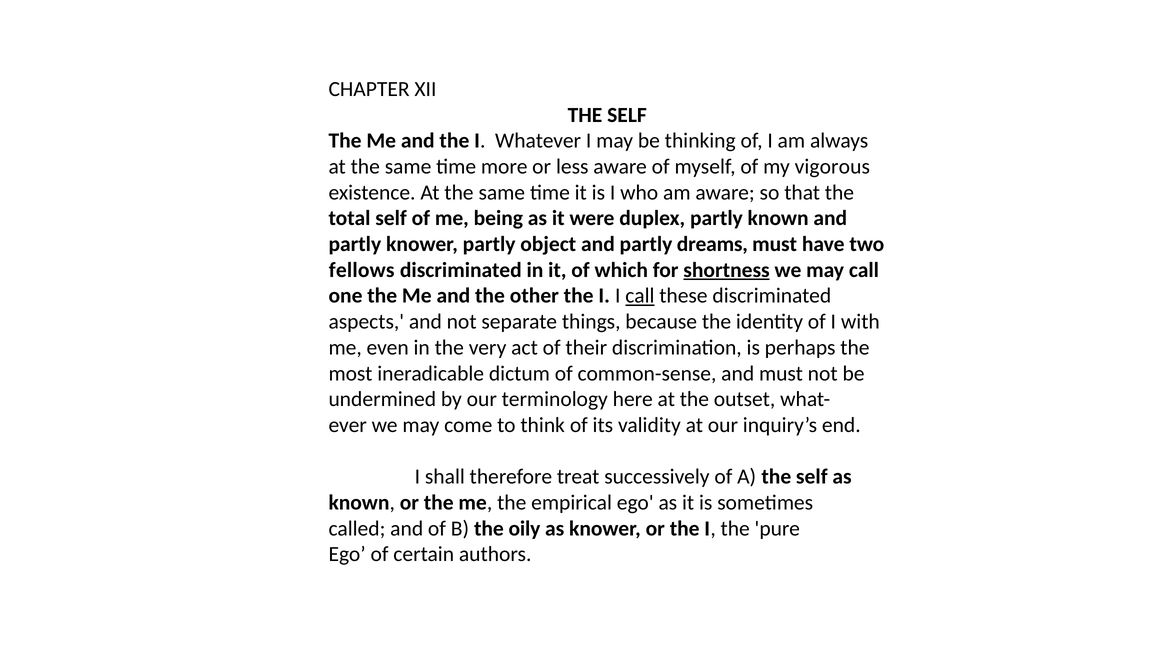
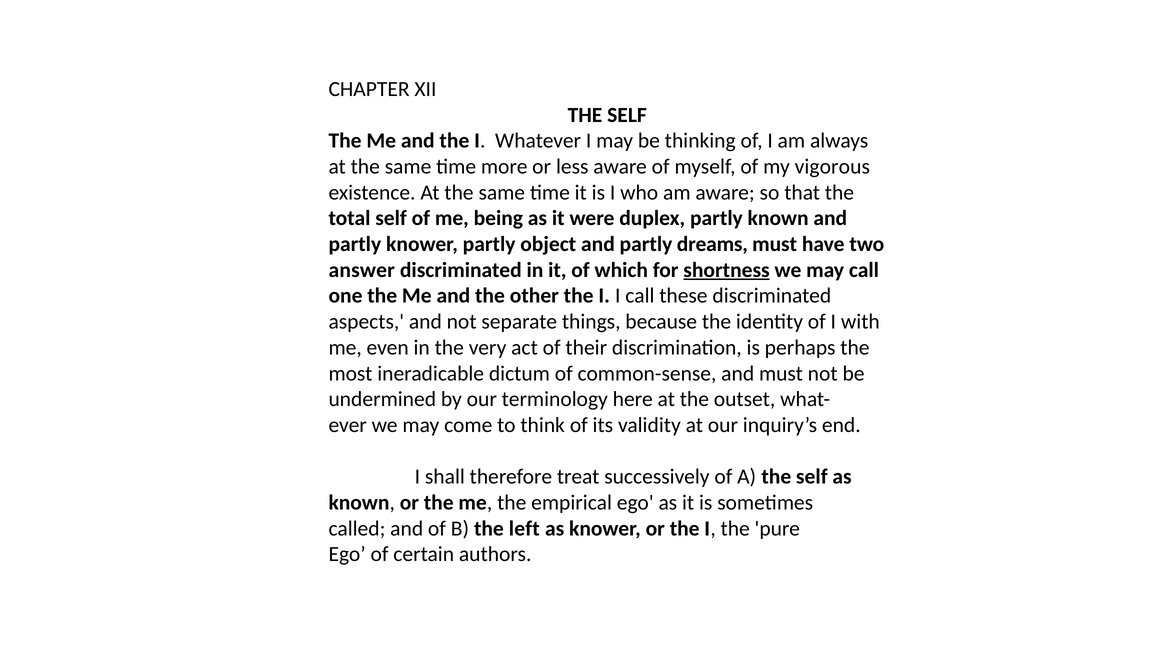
fellows: fellows -> answer
call at (640, 296) underline: present -> none
oily: oily -> left
